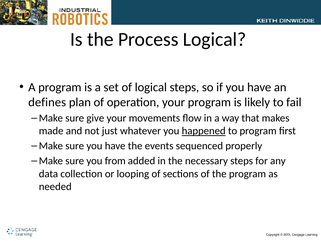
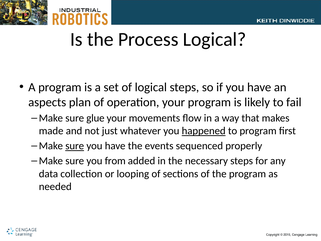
defines: defines -> aspects
give: give -> glue
sure at (75, 146) underline: none -> present
